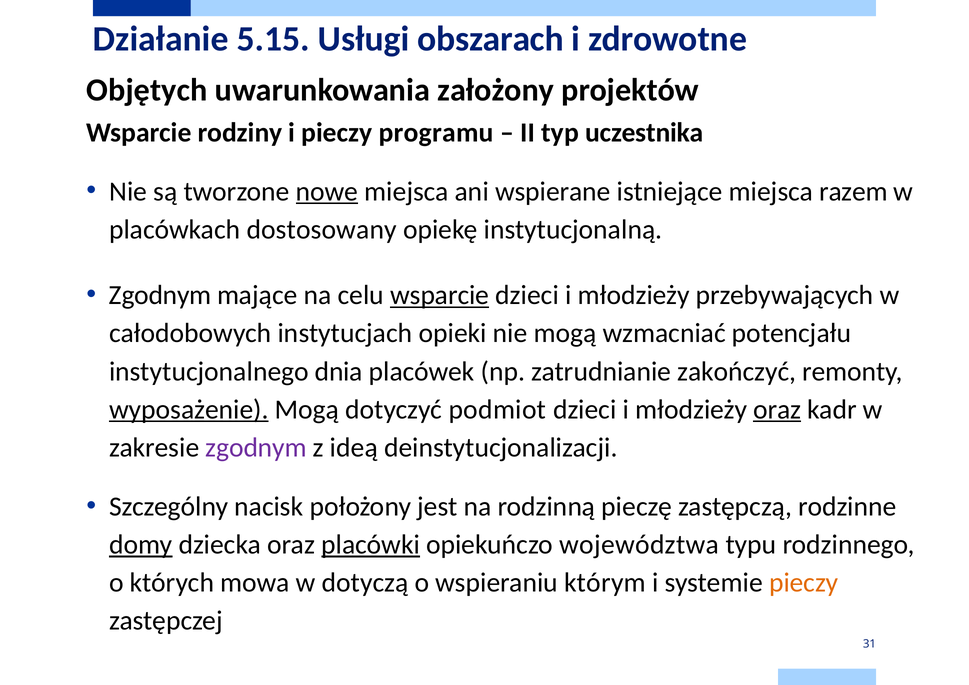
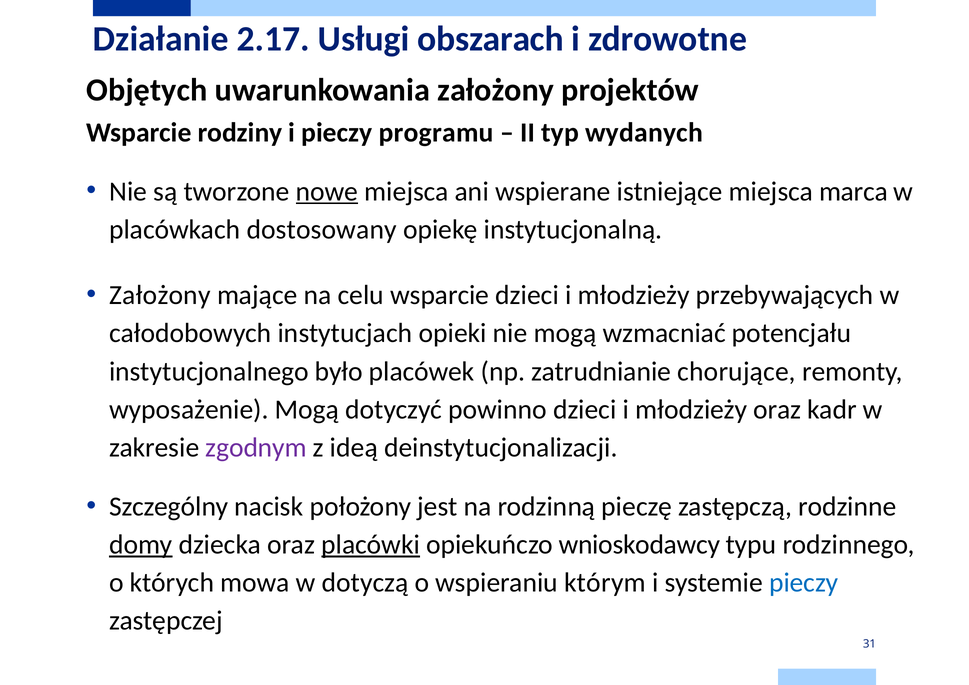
5.15: 5.15 -> 2.17
uczestnika: uczestnika -> wydanych
razem: razem -> marca
Zgodnym at (160, 295): Zgodnym -> Założony
wsparcie at (440, 295) underline: present -> none
dnia: dnia -> było
zakończyć: zakończyć -> chorujące
wyposażenie underline: present -> none
podmiot: podmiot -> powinno
oraz at (777, 410) underline: present -> none
województwa: województwa -> wnioskodawcy
pieczy at (804, 583) colour: orange -> blue
